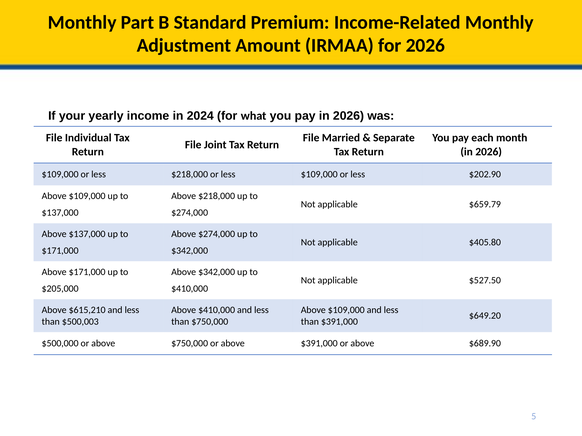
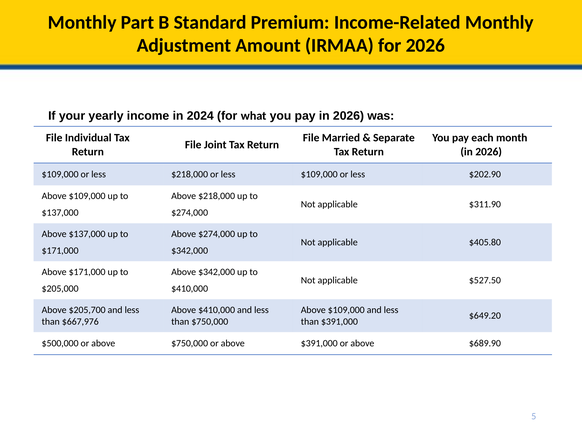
$659.79: $659.79 -> $311.90
$615,210: $615,210 -> $205,700
$500,003: $500,003 -> $667,976
